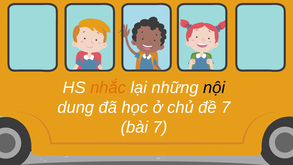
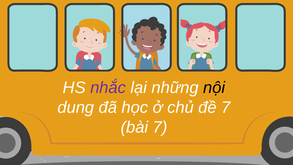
nhắc colour: orange -> purple
